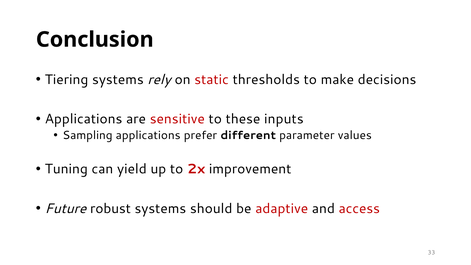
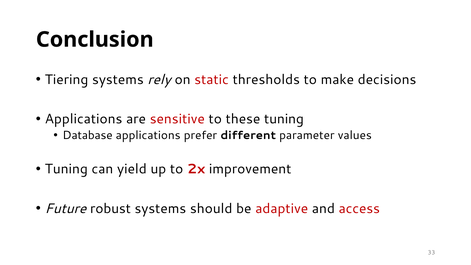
these inputs: inputs -> tuning
Sampling: Sampling -> Database
